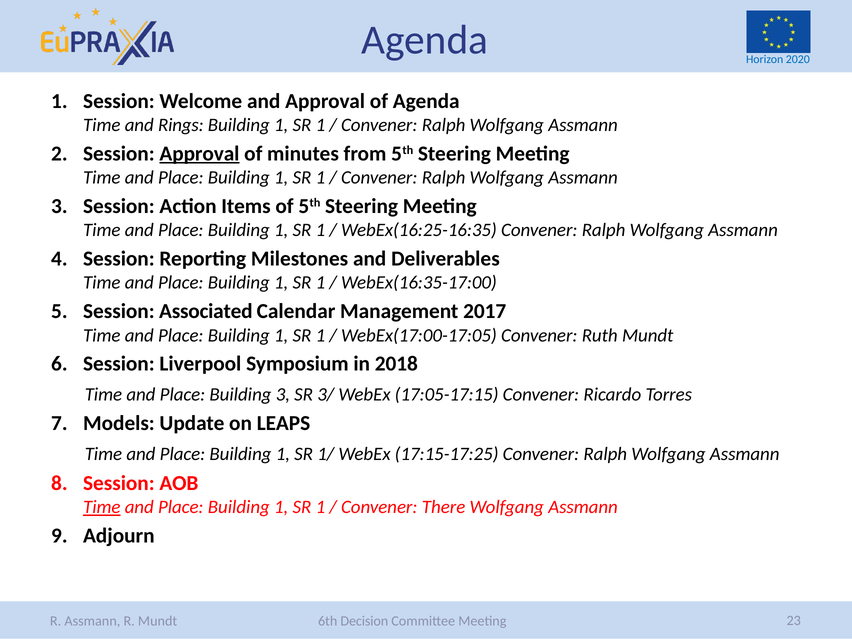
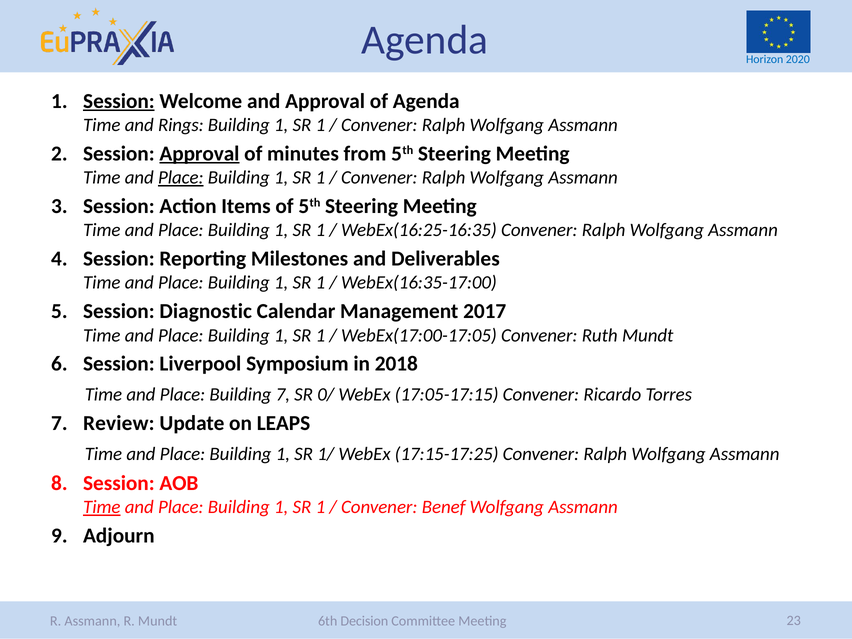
Session at (119, 101) underline: none -> present
Place at (181, 178) underline: none -> present
Associated: Associated -> Diagnostic
Building 3: 3 -> 7
3/: 3/ -> 0/
Models: Models -> Review
There: There -> Benef
